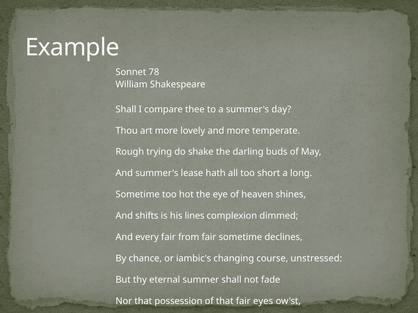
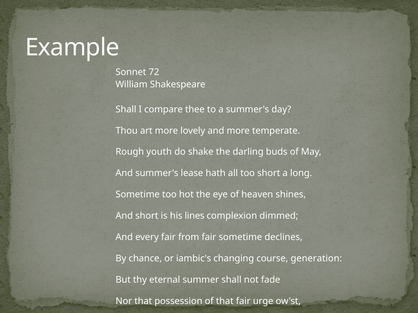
78: 78 -> 72
trying: trying -> youth
And shifts: shifts -> short
unstressed: unstressed -> generation
fair eyes: eyes -> urge
